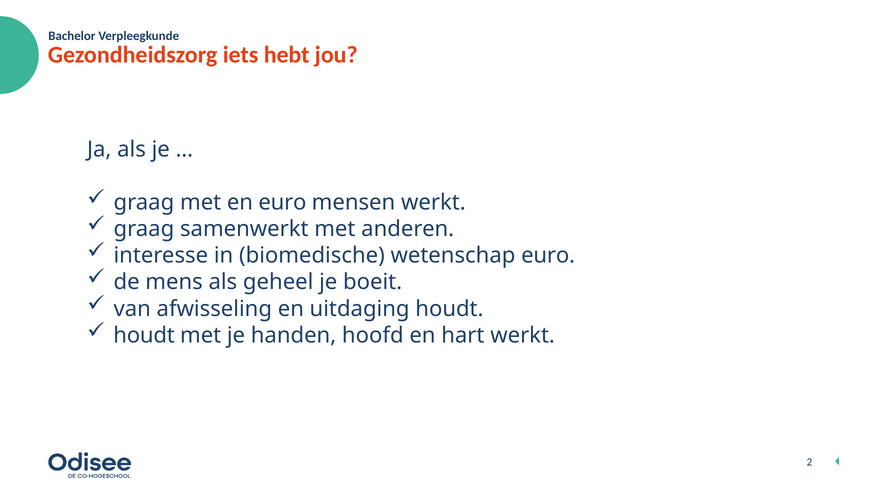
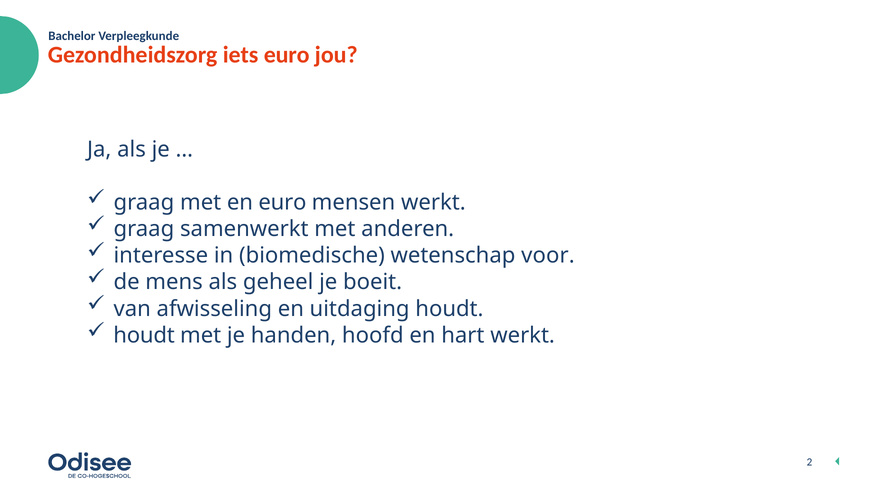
iets hebt: hebt -> euro
wetenschap euro: euro -> voor
